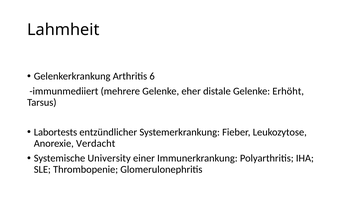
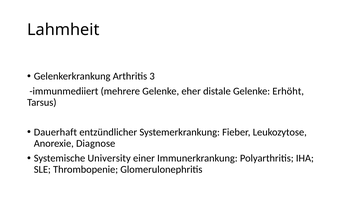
6: 6 -> 3
Labortests: Labortests -> Dauerhaft
Verdacht: Verdacht -> Diagnose
